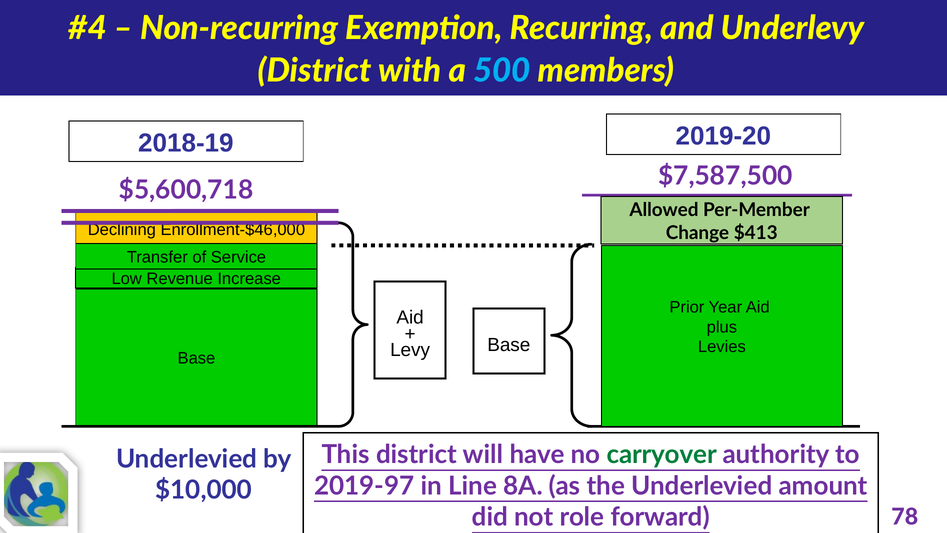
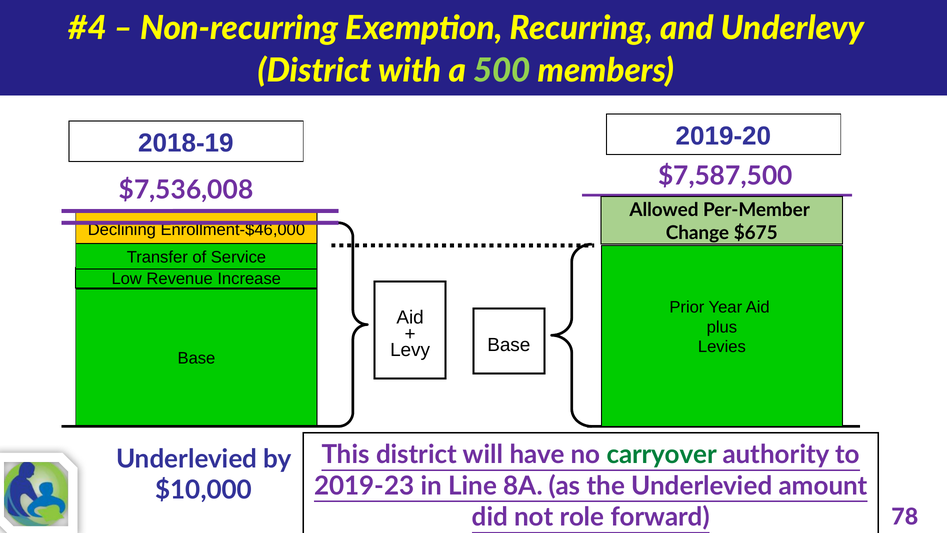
500 colour: light blue -> light green
$5,600,718: $5,600,718 -> $7,536,008
$413: $413 -> $675
2019-97: 2019-97 -> 2019-23
